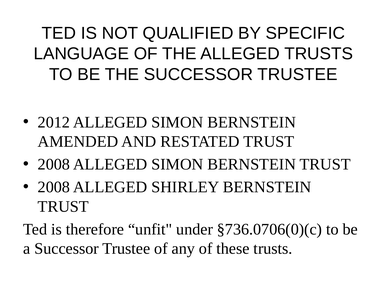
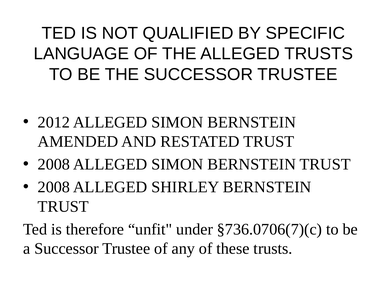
§736.0706(0)(c: §736.0706(0)(c -> §736.0706(7)(c
